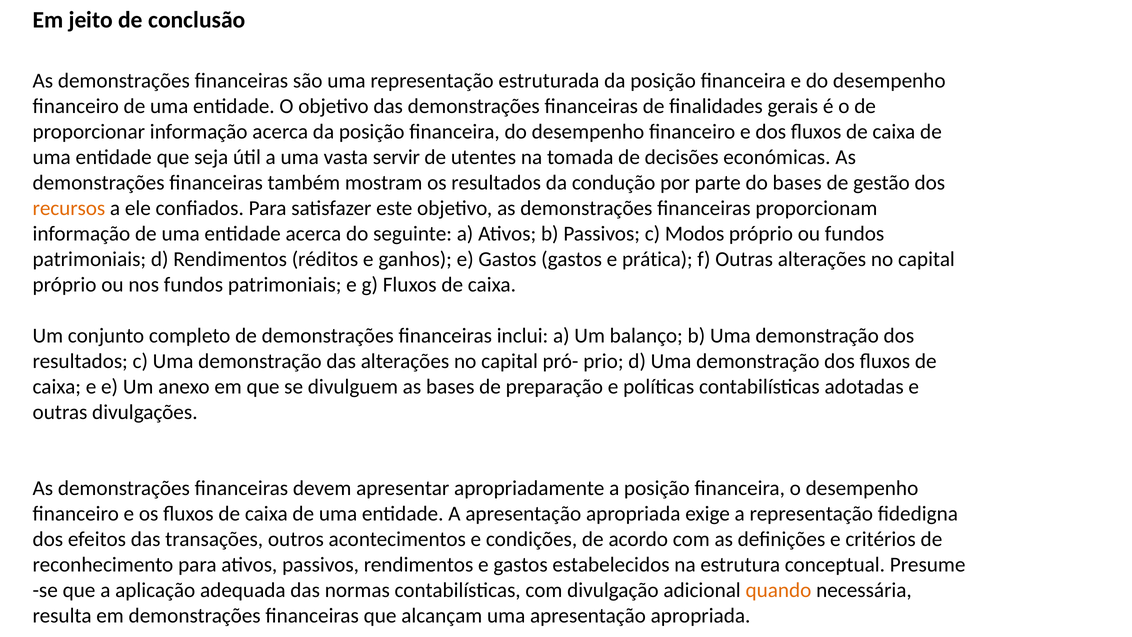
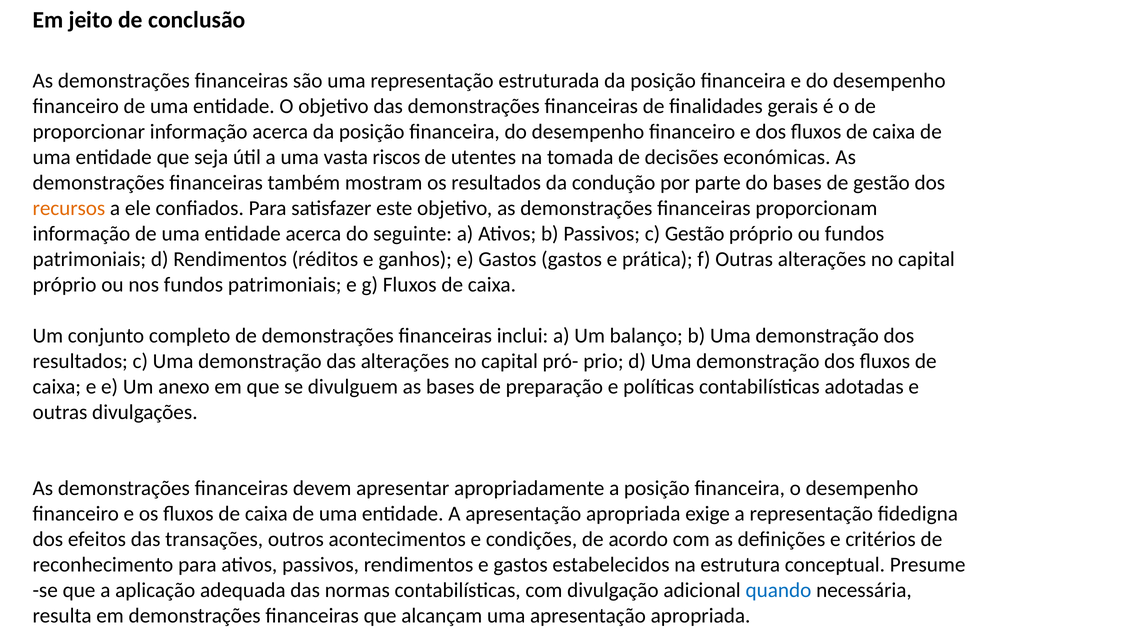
servir: servir -> riscos
c Modos: Modos -> Gestão
quando colour: orange -> blue
